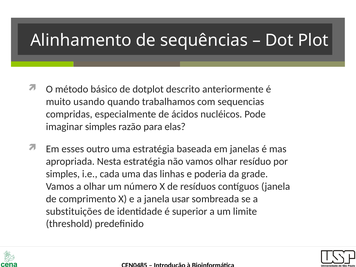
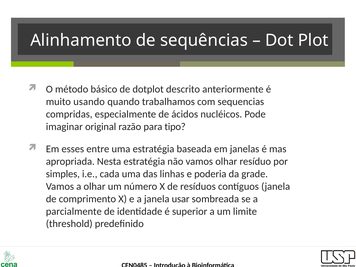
imaginar simples: simples -> original
elas: elas -> tipo
outro: outro -> entre
substituições: substituições -> parcialmente
